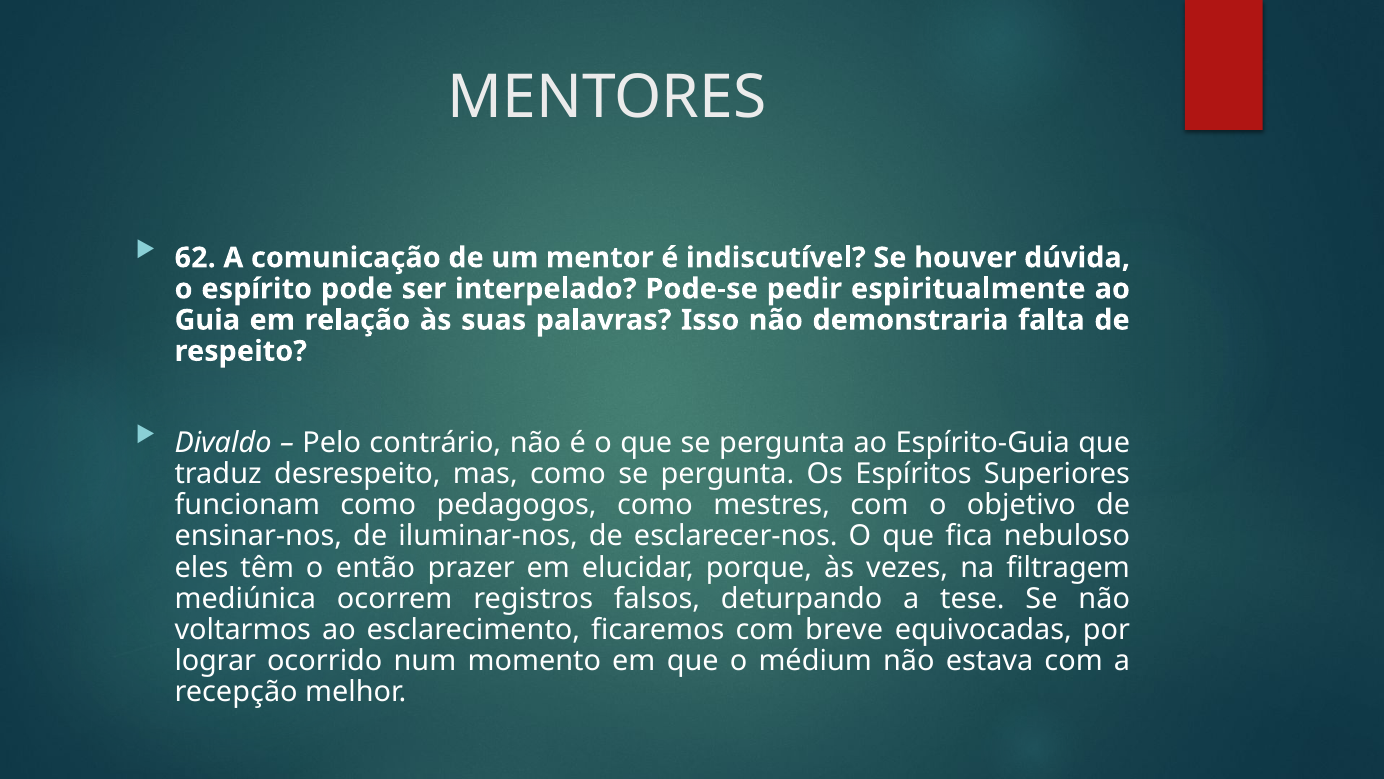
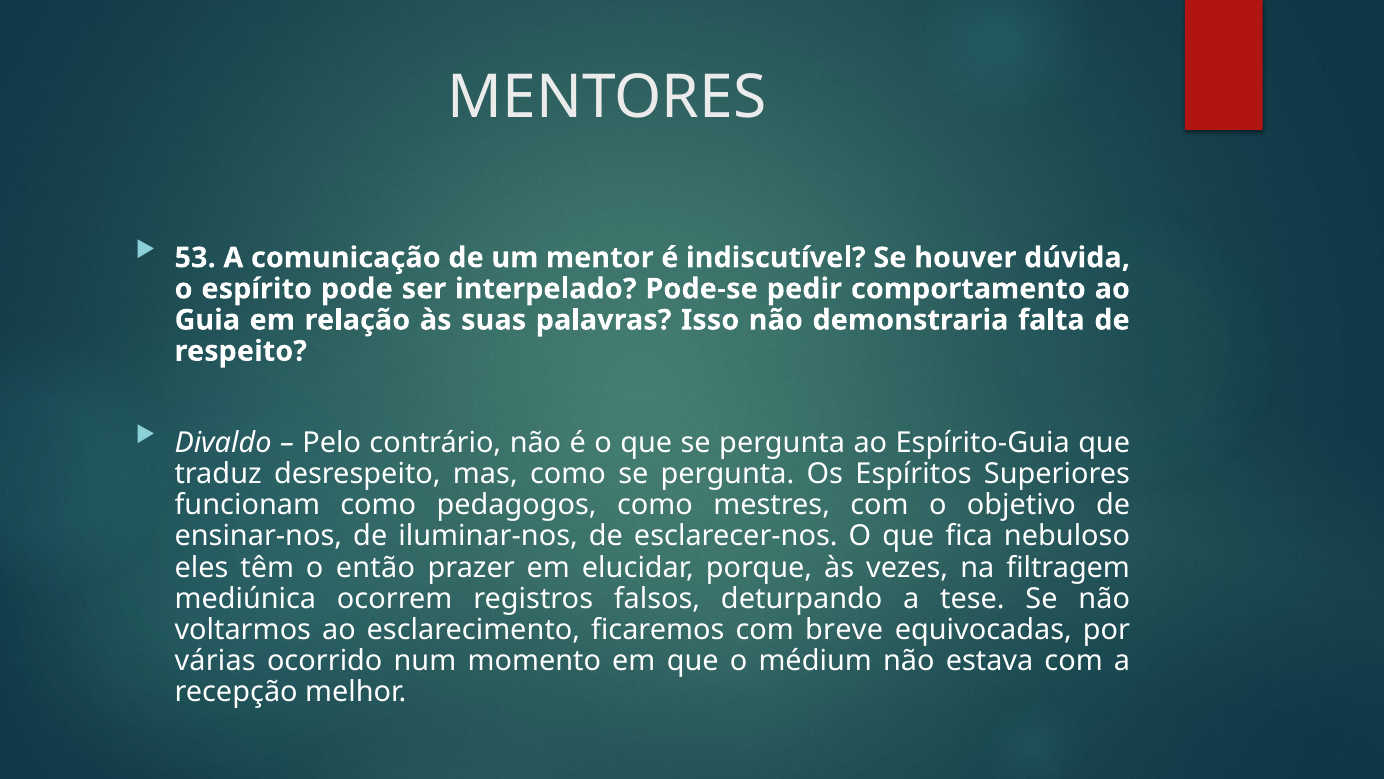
62: 62 -> 53
espiritualmente: espiritualmente -> comportamento
lograr: lograr -> várias
